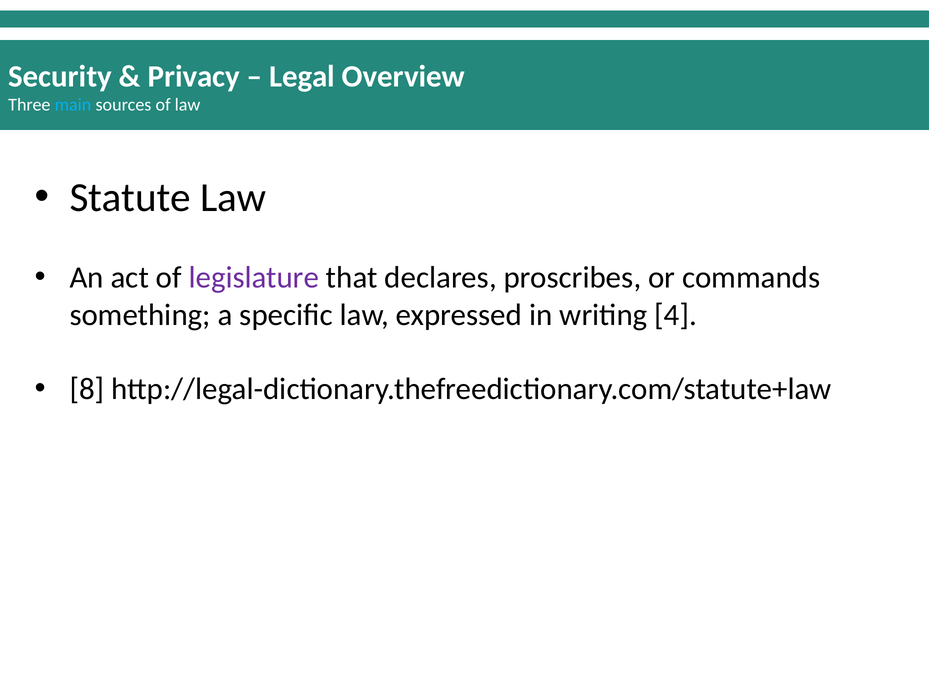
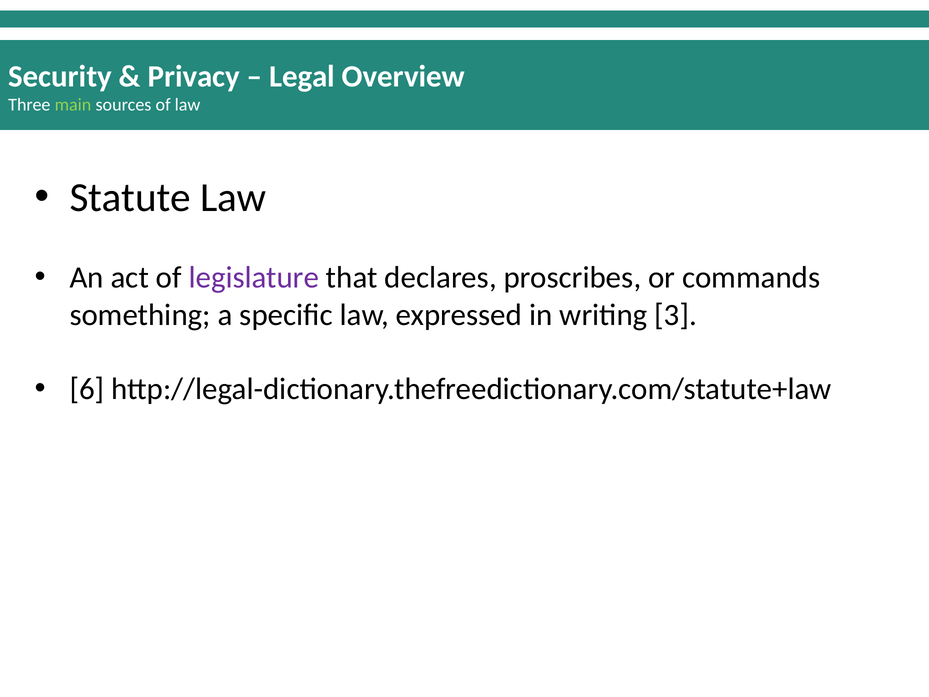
main colour: light blue -> light green
4: 4 -> 3
8: 8 -> 6
